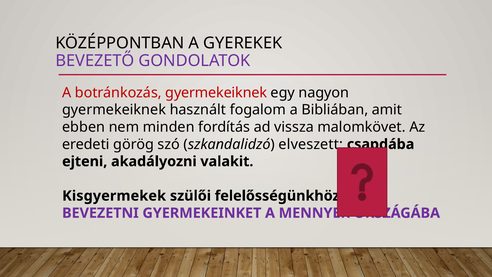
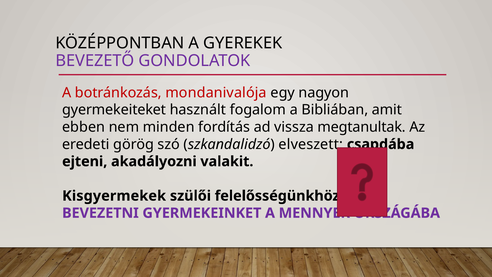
botránkozás gyermekeiknek: gyermekeiknek -> mondanivalója
gyermekeiknek at (114, 110): gyermekeiknek -> gyermekeiteket
malomkövet: malomkövet -> megtanultak
